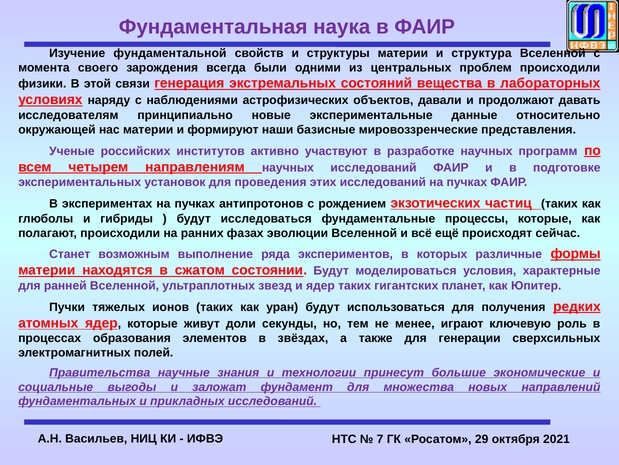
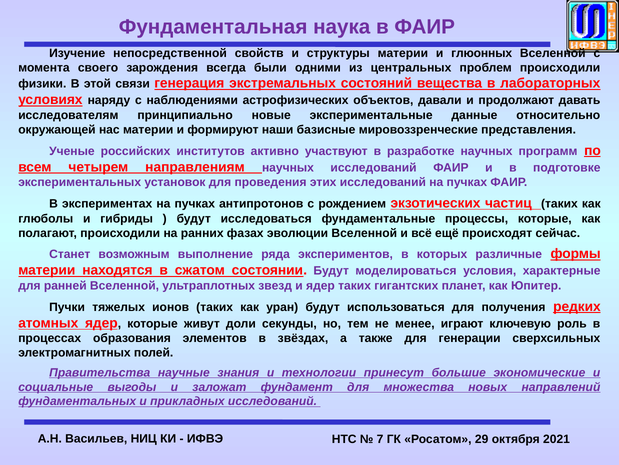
фундаментальной: фундаментальной -> непосредственной
структура: структура -> глюонных
